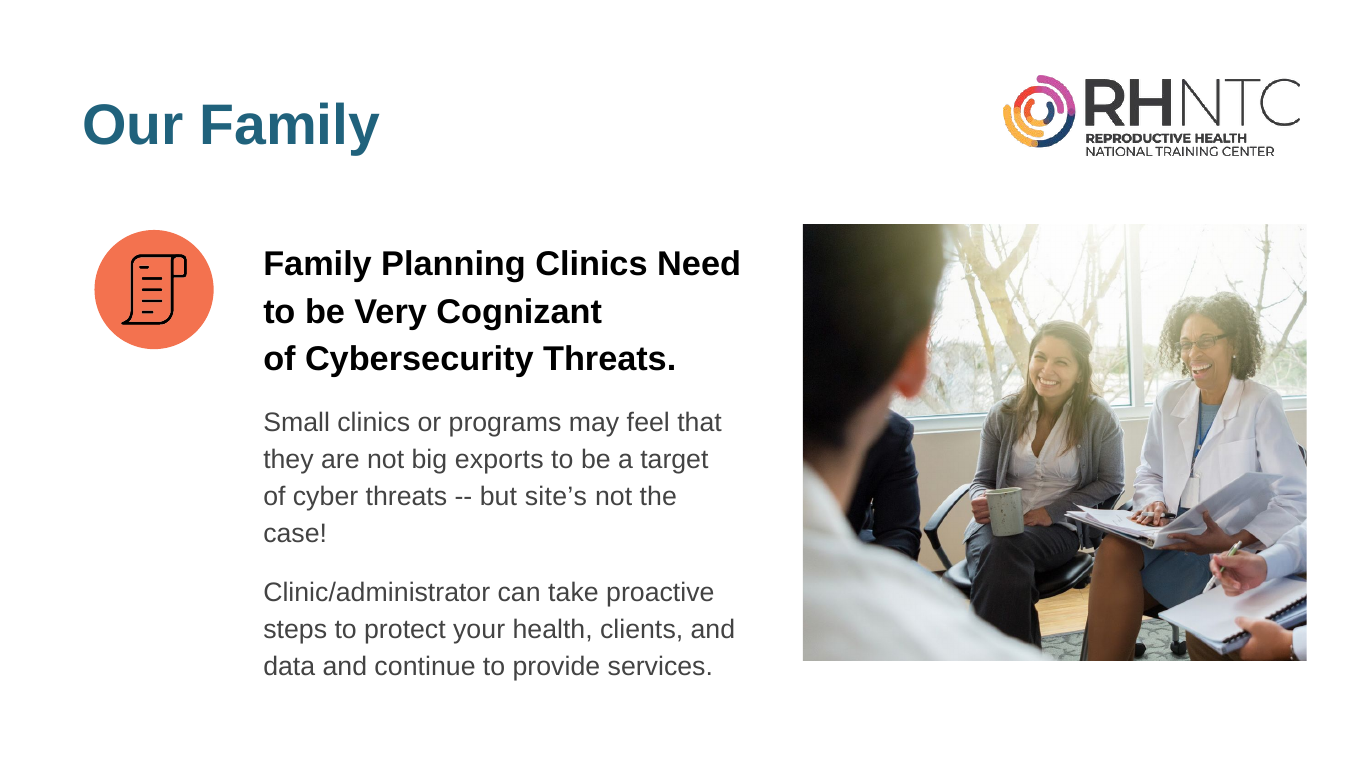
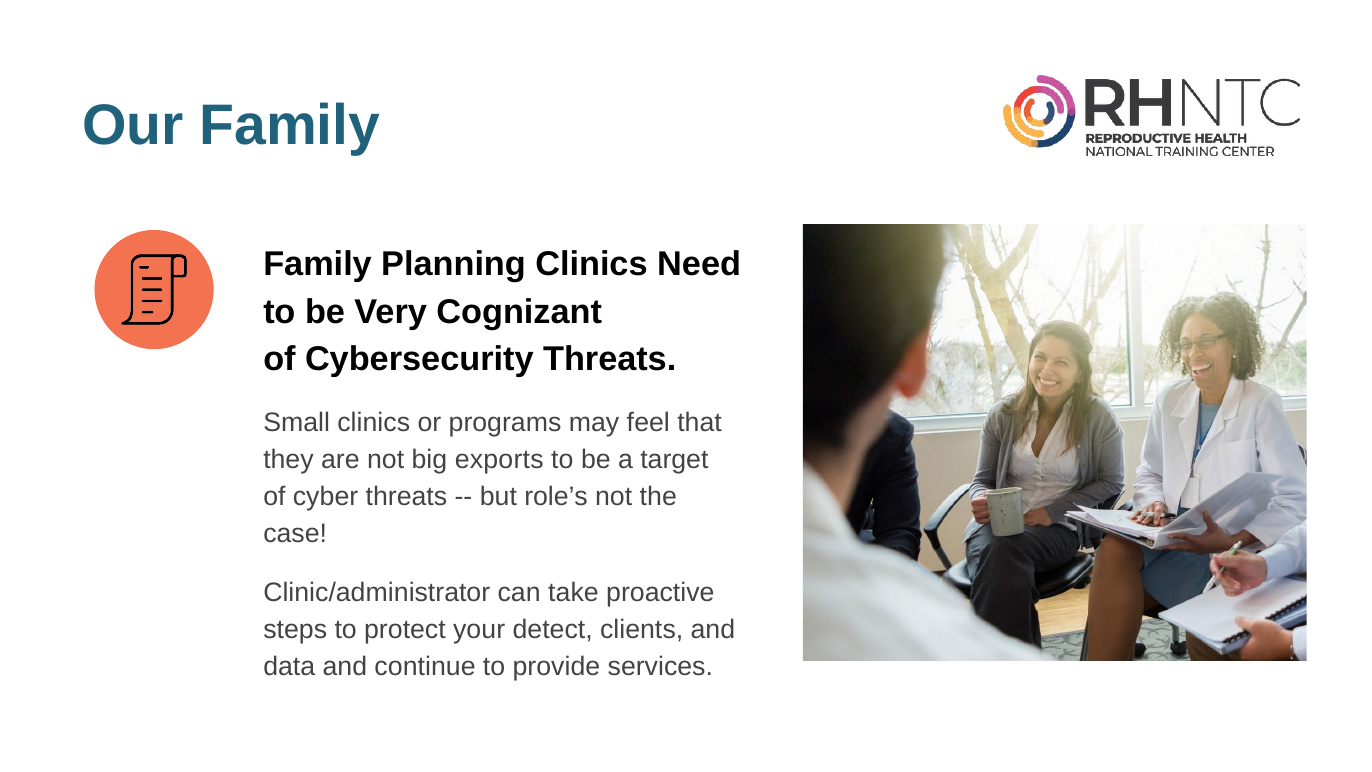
site’s: site’s -> role’s
health: health -> detect
